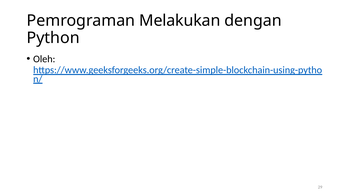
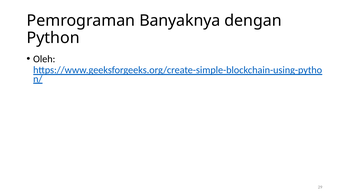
Melakukan: Melakukan -> Banyaknya
